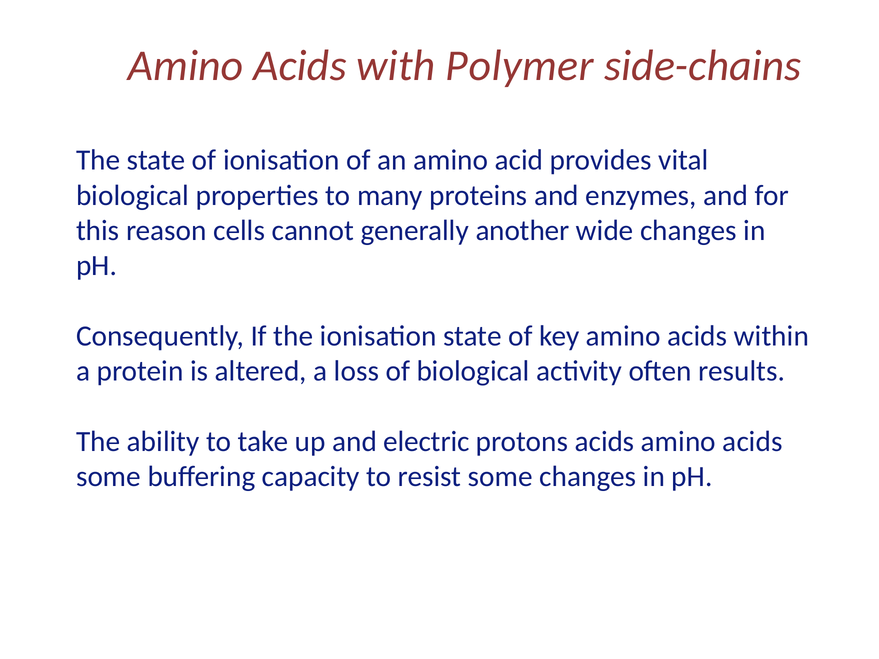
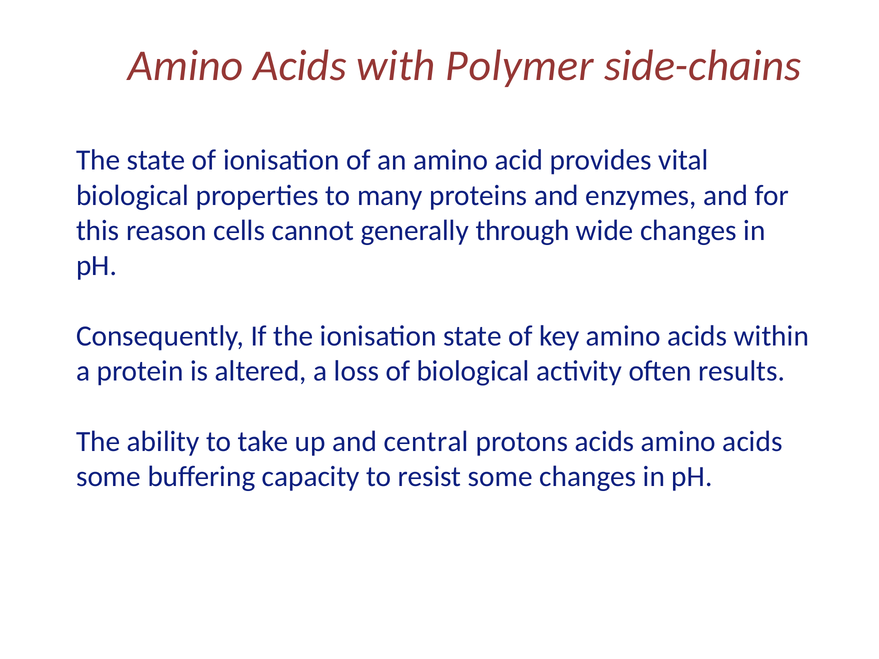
another: another -> through
electric: electric -> central
